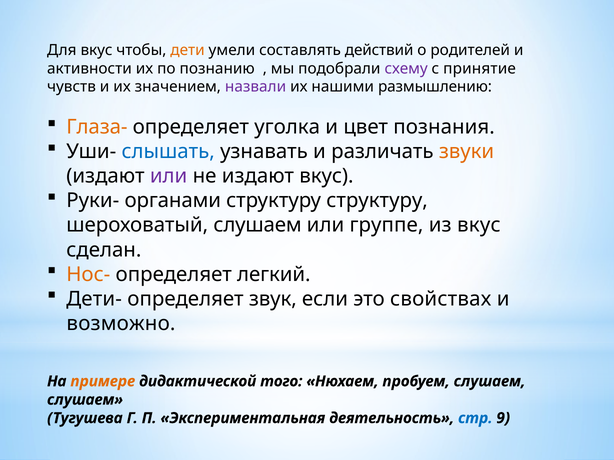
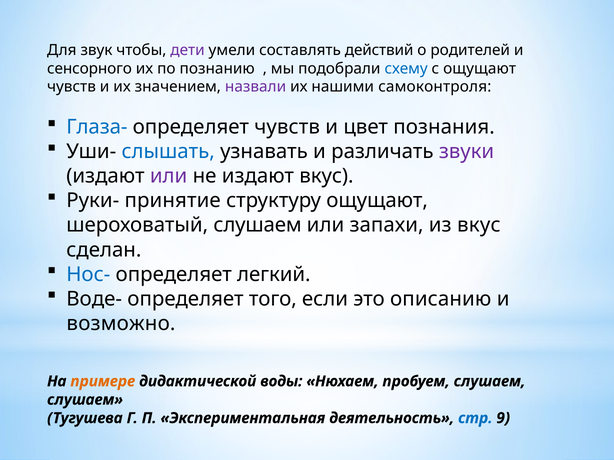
Для вкус: вкус -> звук
дети colour: orange -> purple
активности: активности -> сенсорного
схему colour: purple -> blue
с принятие: принятие -> ощущают
размышлению: размышлению -> самоконтроля
Глаза- colour: orange -> blue
определяет уголка: уголка -> чувств
звуки colour: orange -> purple
органами: органами -> принятие
структуру структуру: структуру -> ощущают
группе: группе -> запахи
Нос- colour: orange -> blue
Дети-: Дети- -> Воде-
звук: звук -> того
свойствах: свойствах -> описанию
того: того -> воды
